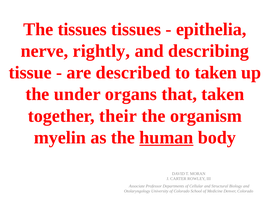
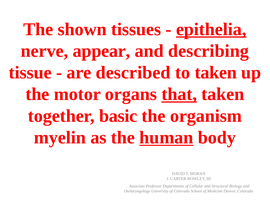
The tissues: tissues -> shown
epithelia underline: none -> present
rightly: rightly -> appear
under: under -> motor
that underline: none -> present
their: their -> basic
